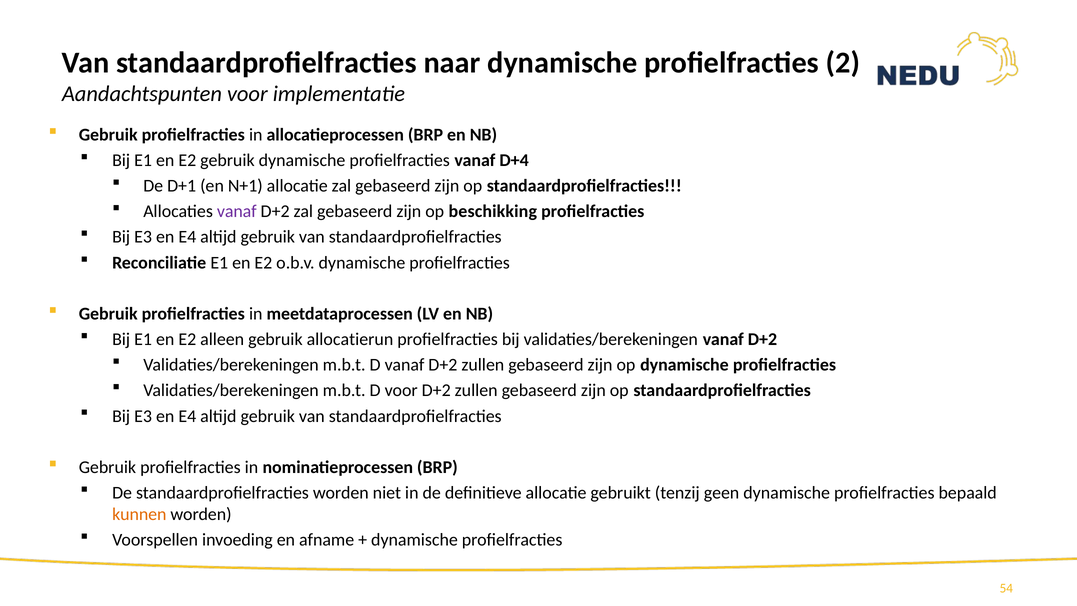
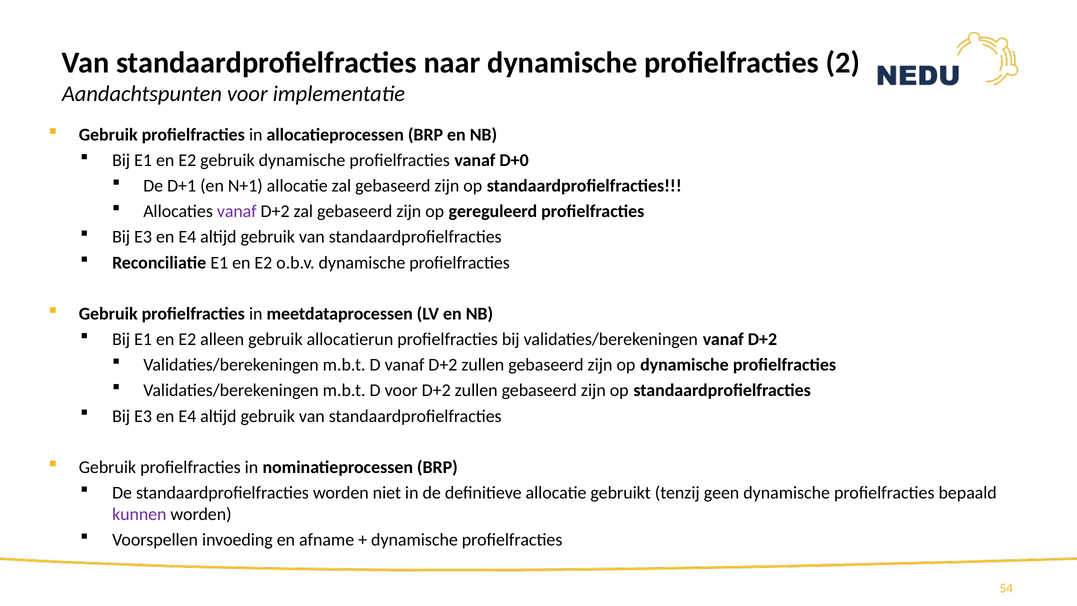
D+4: D+4 -> D+0
beschikking: beschikking -> gereguleerd
kunnen colour: orange -> purple
